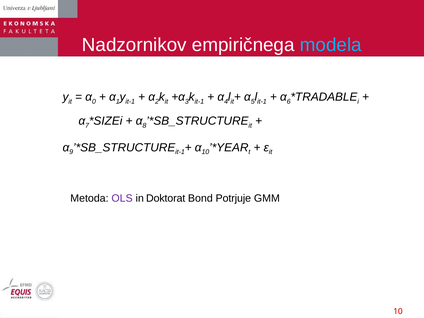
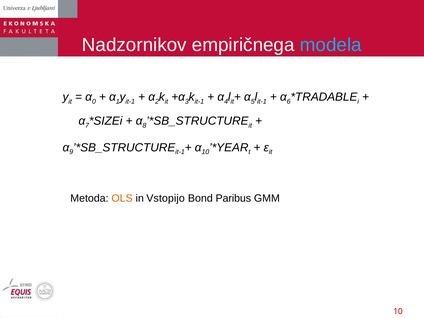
OLS colour: purple -> orange
Doktorat: Doktorat -> Vstopijo
Potrjuje: Potrjuje -> Paribus
